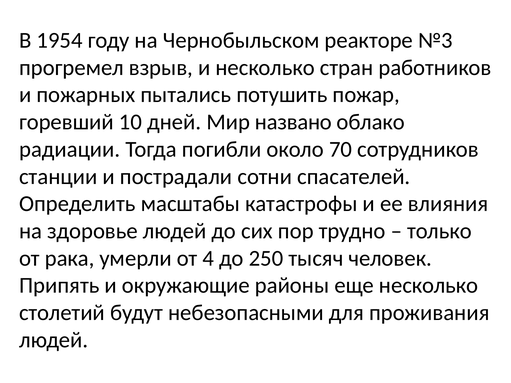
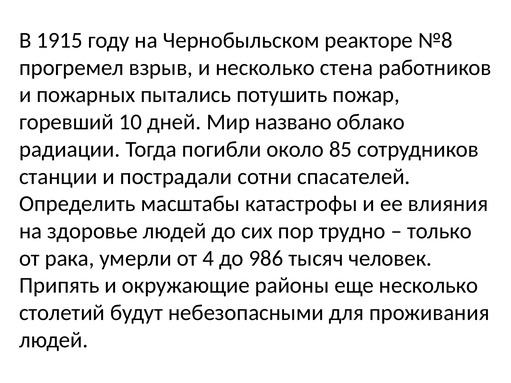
1954: 1954 -> 1915
№3: №3 -> №8
стран: стран -> стена
70: 70 -> 85
250: 250 -> 986
